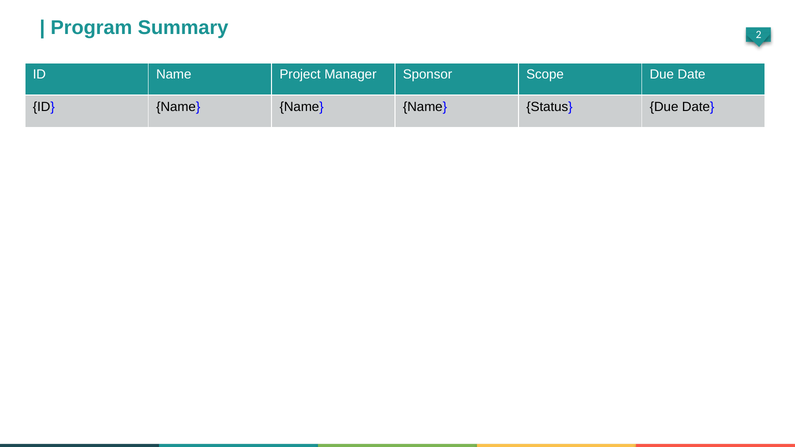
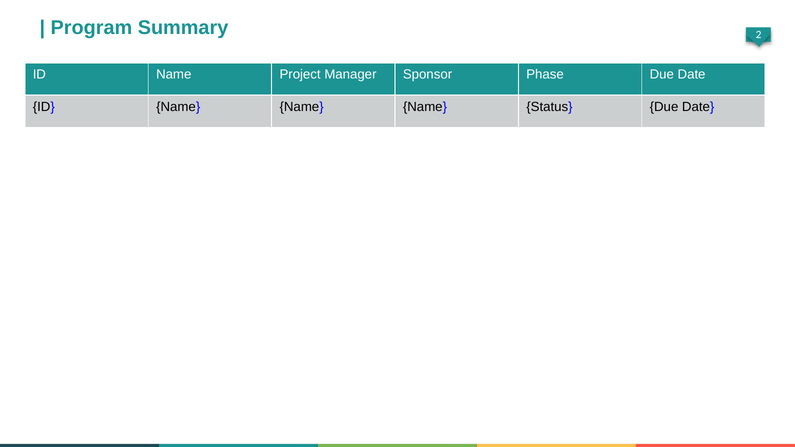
Scope: Scope -> Phase
